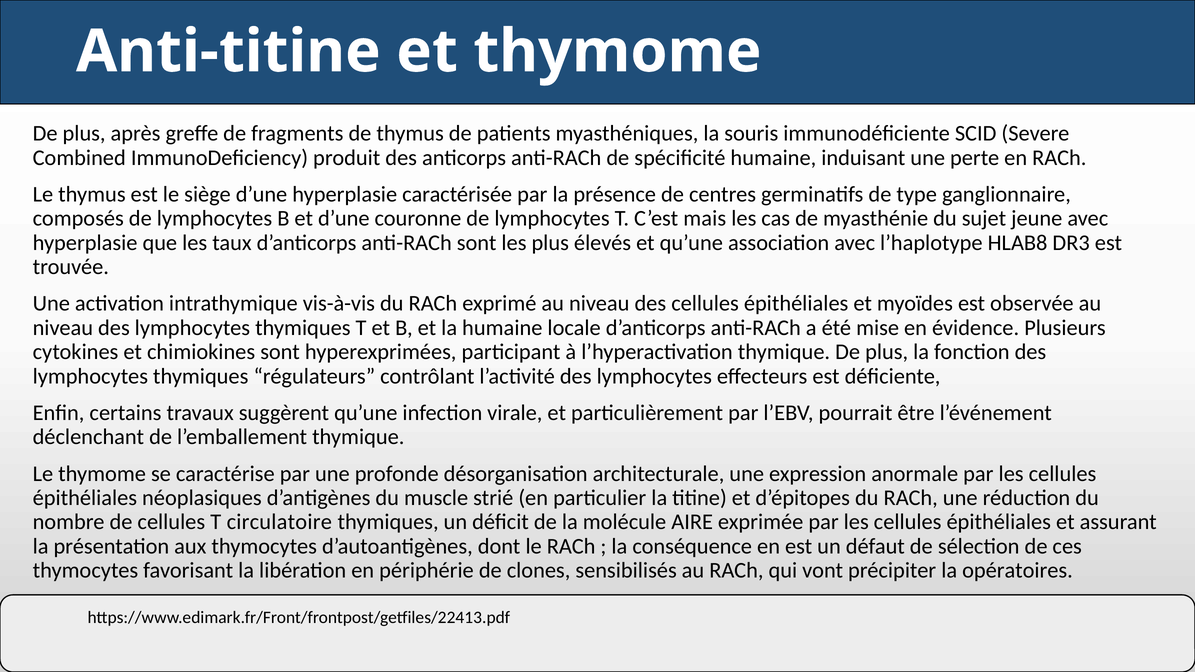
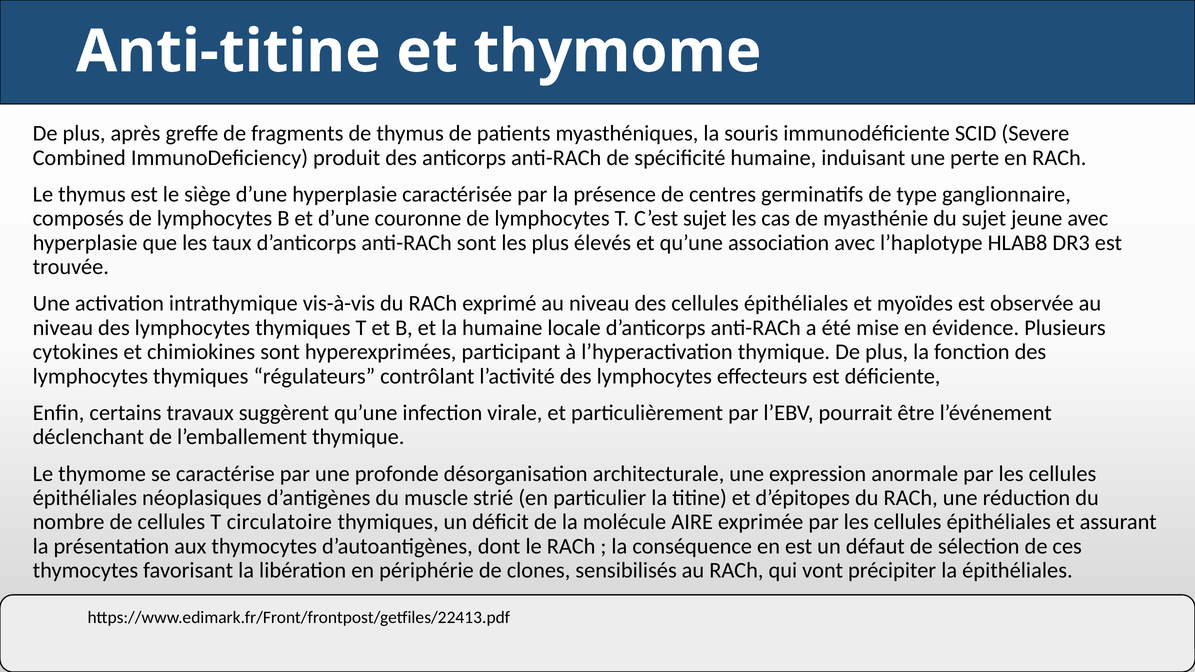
C’est mais: mais -> sujet
la opératoires: opératoires -> épithéliales
